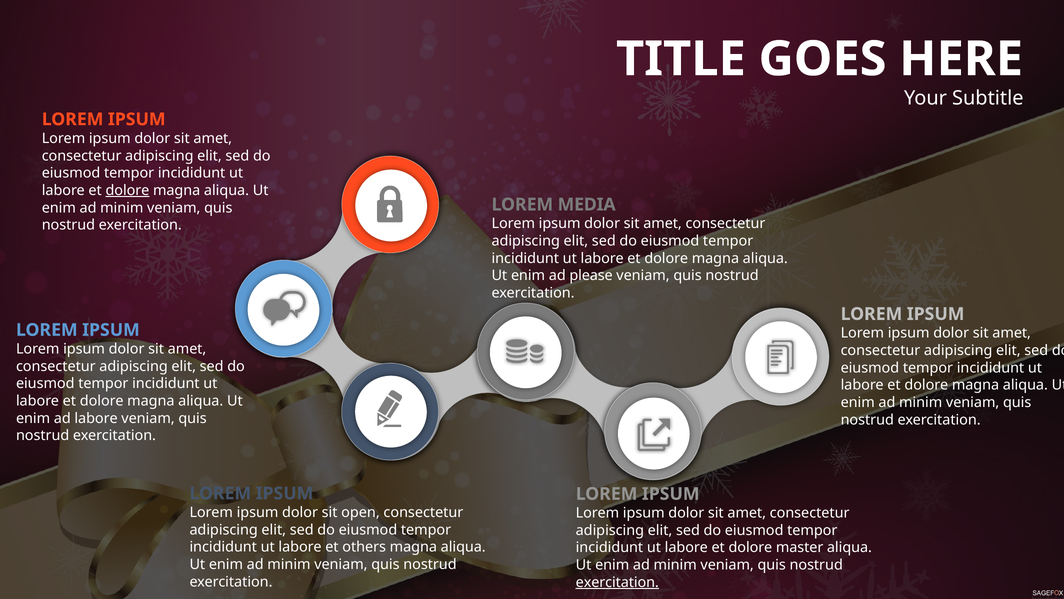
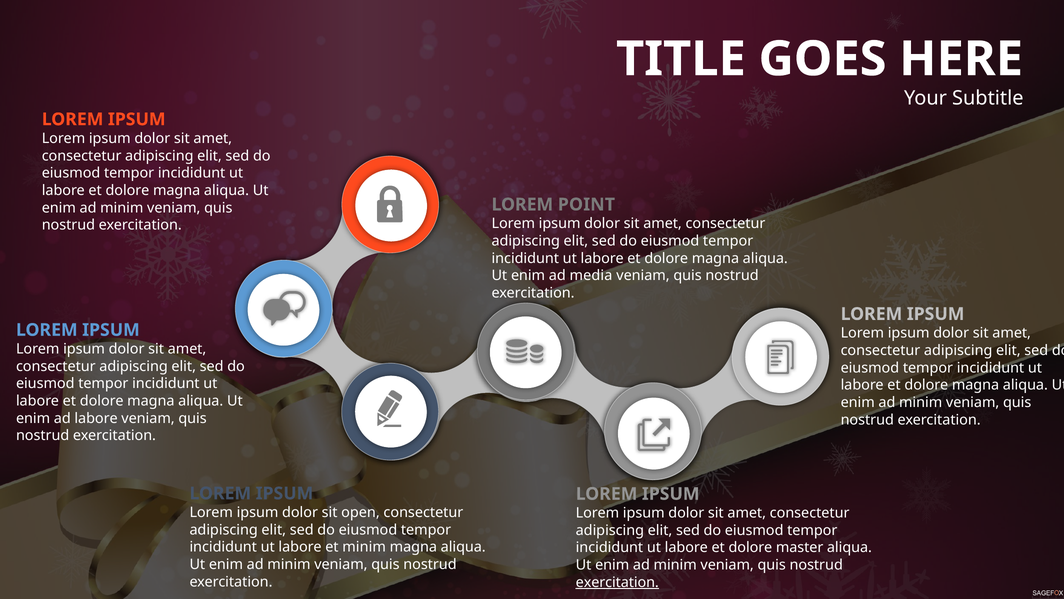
dolore at (127, 190) underline: present -> none
MEDIA: MEDIA -> POINT
please: please -> media
et others: others -> minim
